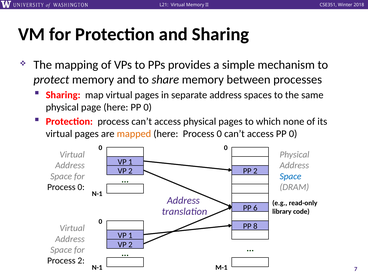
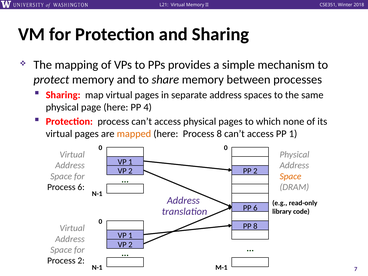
here PP 0: 0 -> 4
here Process 0: 0 -> 8
access PP 0: 0 -> 1
Space at (291, 176) colour: blue -> orange
0 at (81, 187): 0 -> 6
